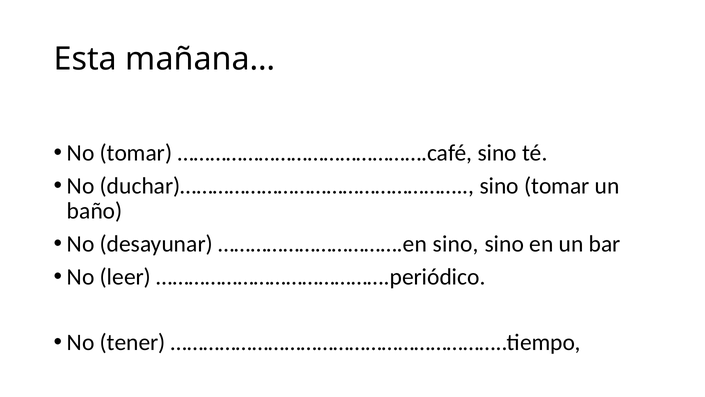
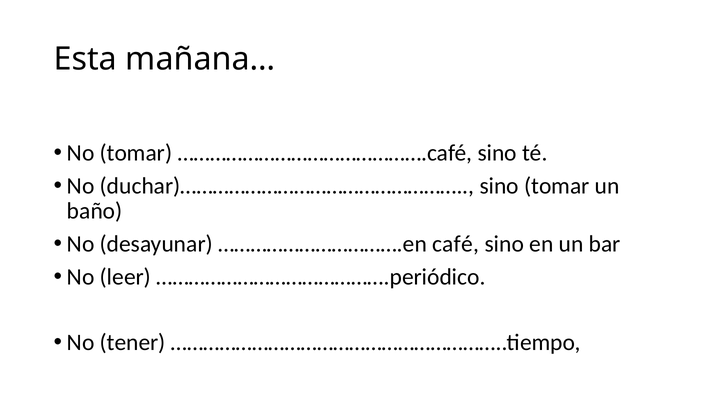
…………………………….en sino: sino -> café
